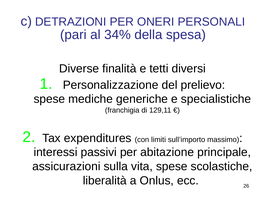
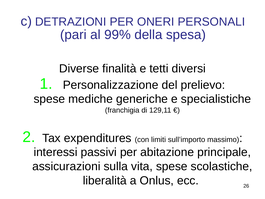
34%: 34% -> 99%
